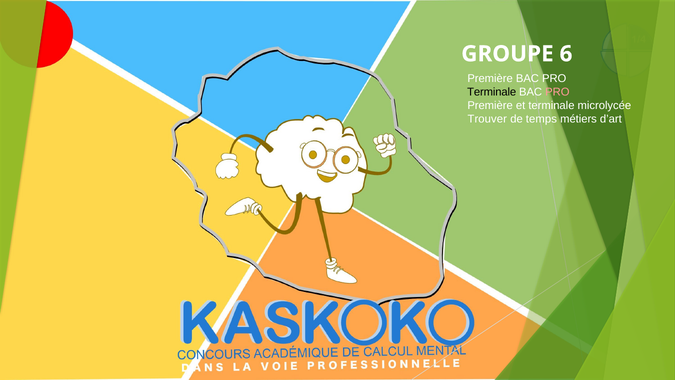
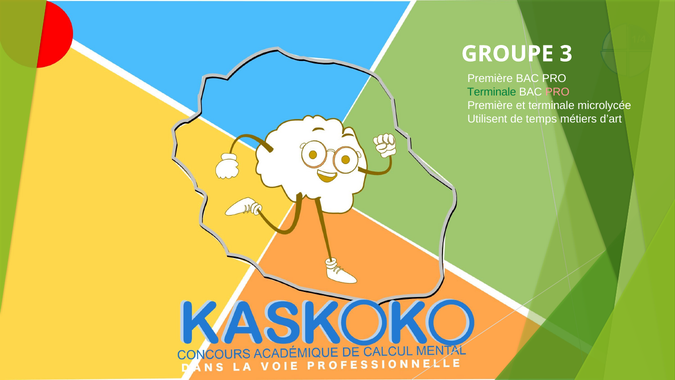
6: 6 -> 3
Terminale at (492, 92) colour: black -> green
Trouver: Trouver -> Utilisent
